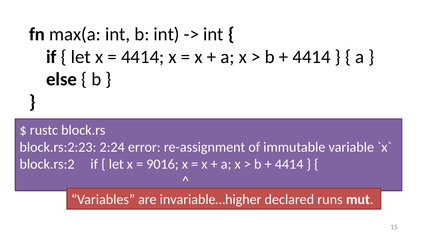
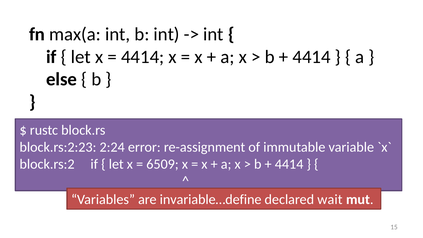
9016: 9016 -> 6509
invariable…higher: invariable…higher -> invariable…define
runs: runs -> wait
